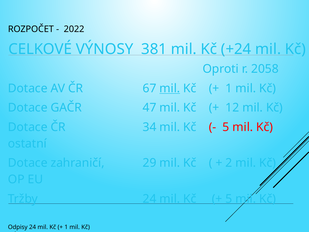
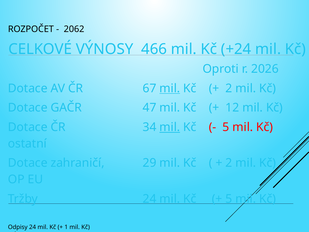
2022: 2022 -> 2062
381: 381 -> 466
2058: 2058 -> 2026
1 at (229, 88): 1 -> 2
mil at (170, 127) underline: none -> present
